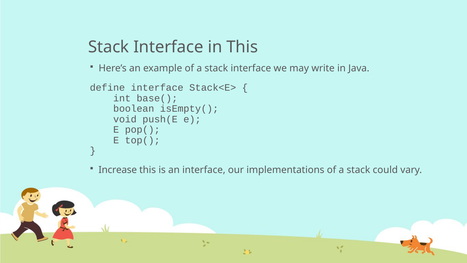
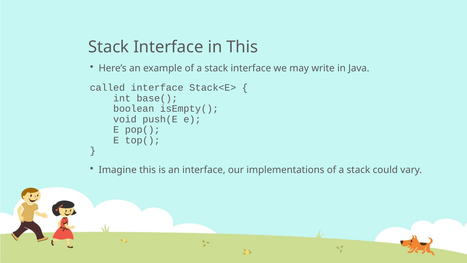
define: define -> called
Increase: Increase -> Imagine
